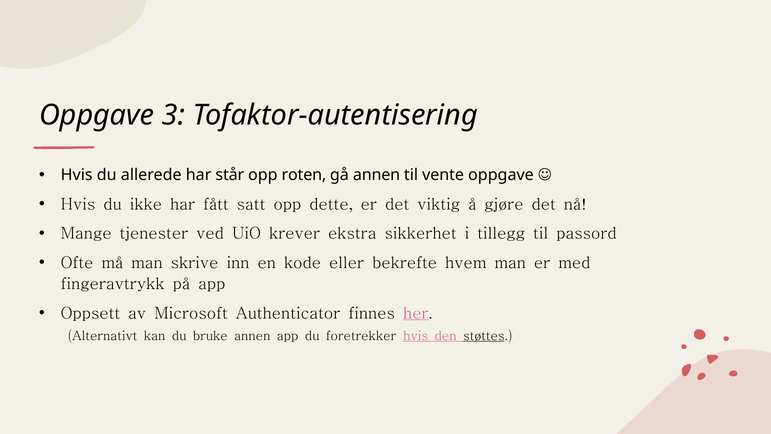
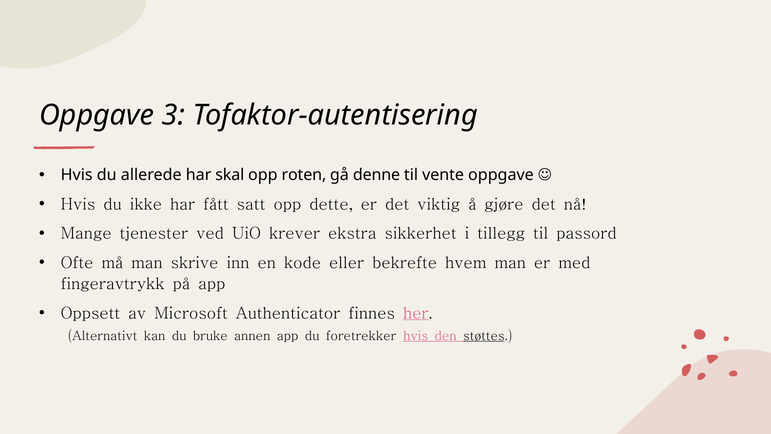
står: står -> skal
gå annen: annen -> denne
